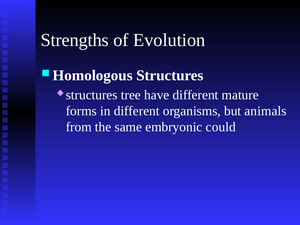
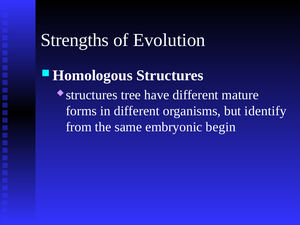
animals: animals -> identify
could: could -> begin
